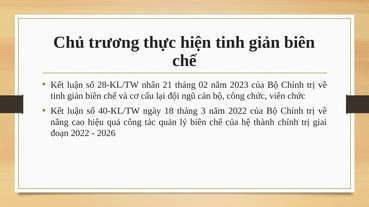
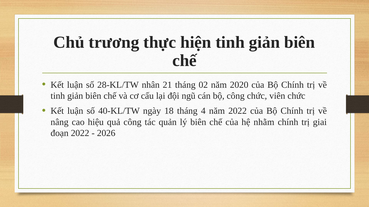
2023: 2023 -> 2020
3: 3 -> 4
thành: thành -> nhằm
